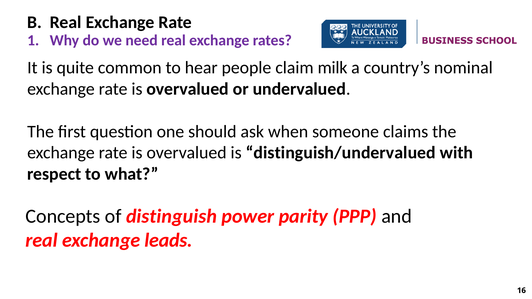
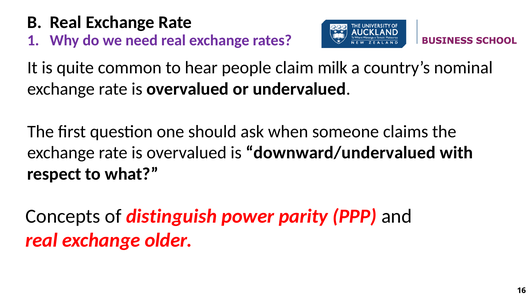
distinguish/undervalued: distinguish/undervalued -> downward/undervalued
leads: leads -> older
